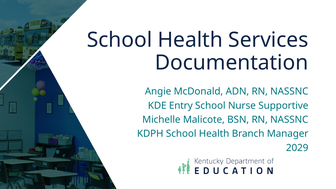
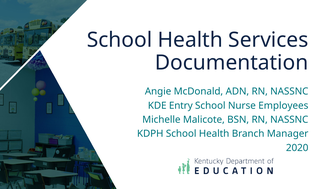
Supportive: Supportive -> Employees
2029: 2029 -> 2020
